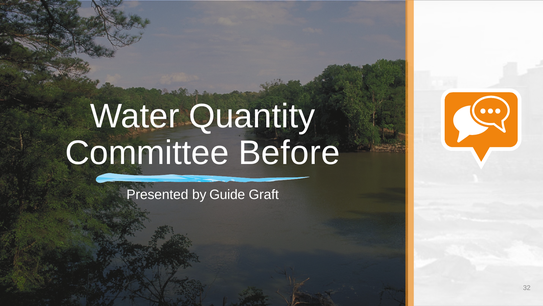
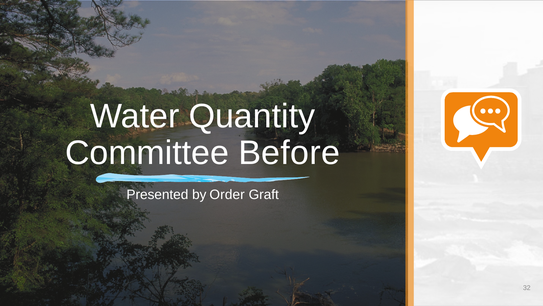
Guide: Guide -> Order
